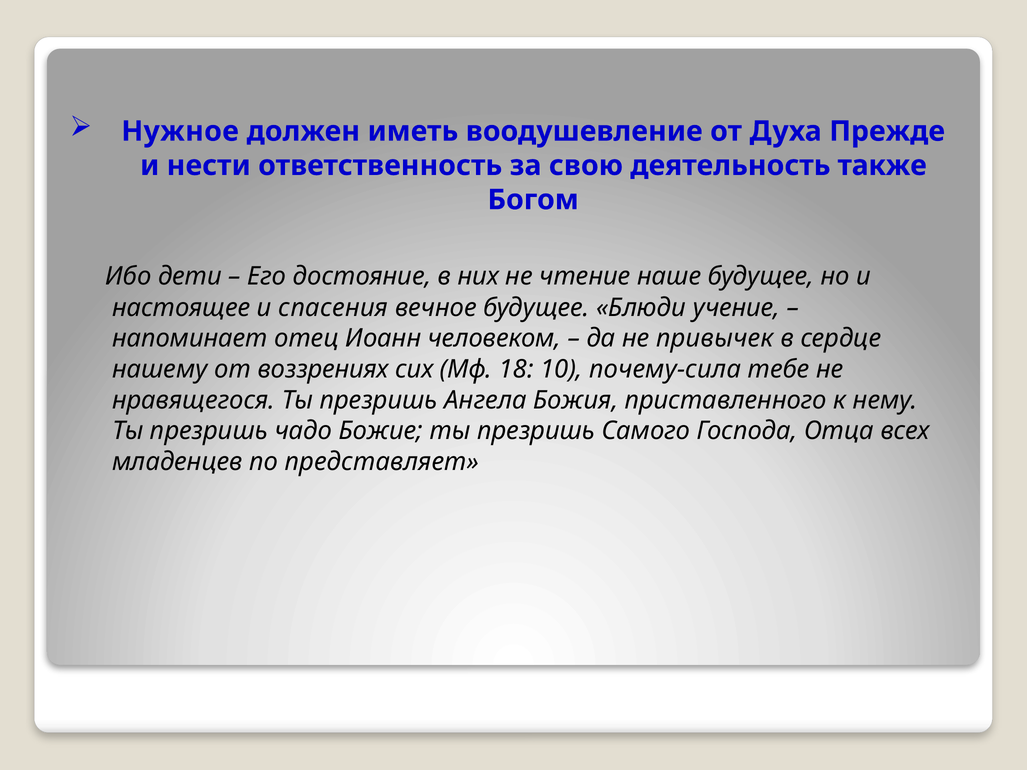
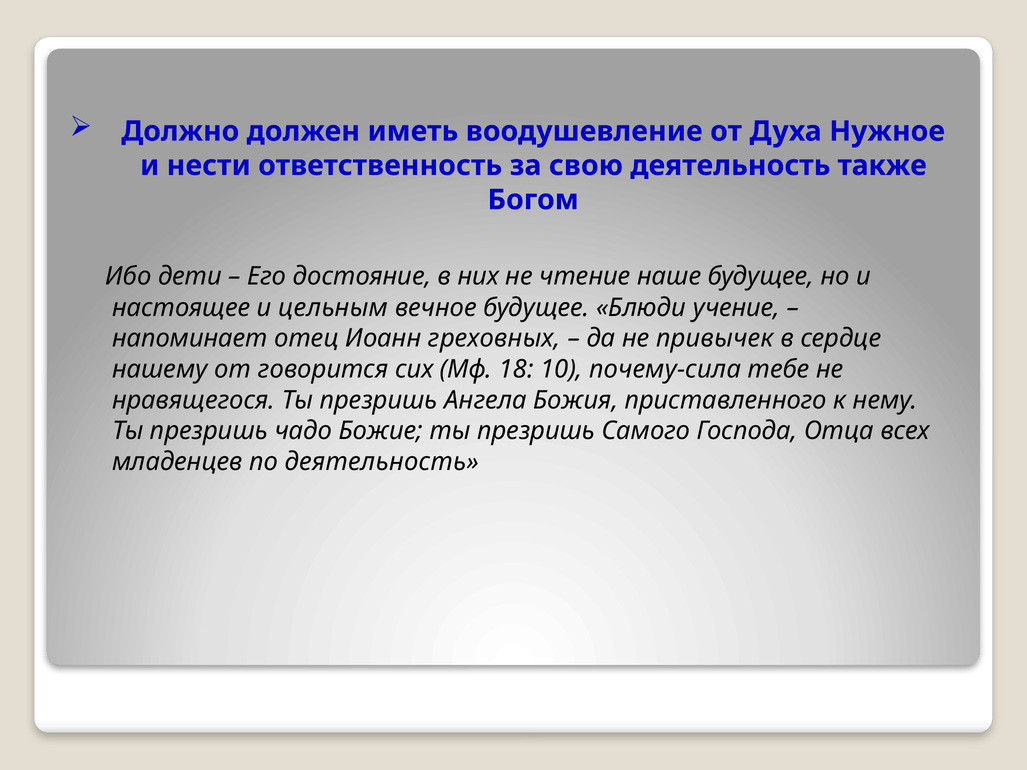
Нужное: Нужное -> Должно
Прежде: Прежде -> Нужное
спасения: спасения -> цельным
человеком: человеком -> греховных
воззрениях: воззрениях -> говорится
по представляет: представляет -> деятельность
